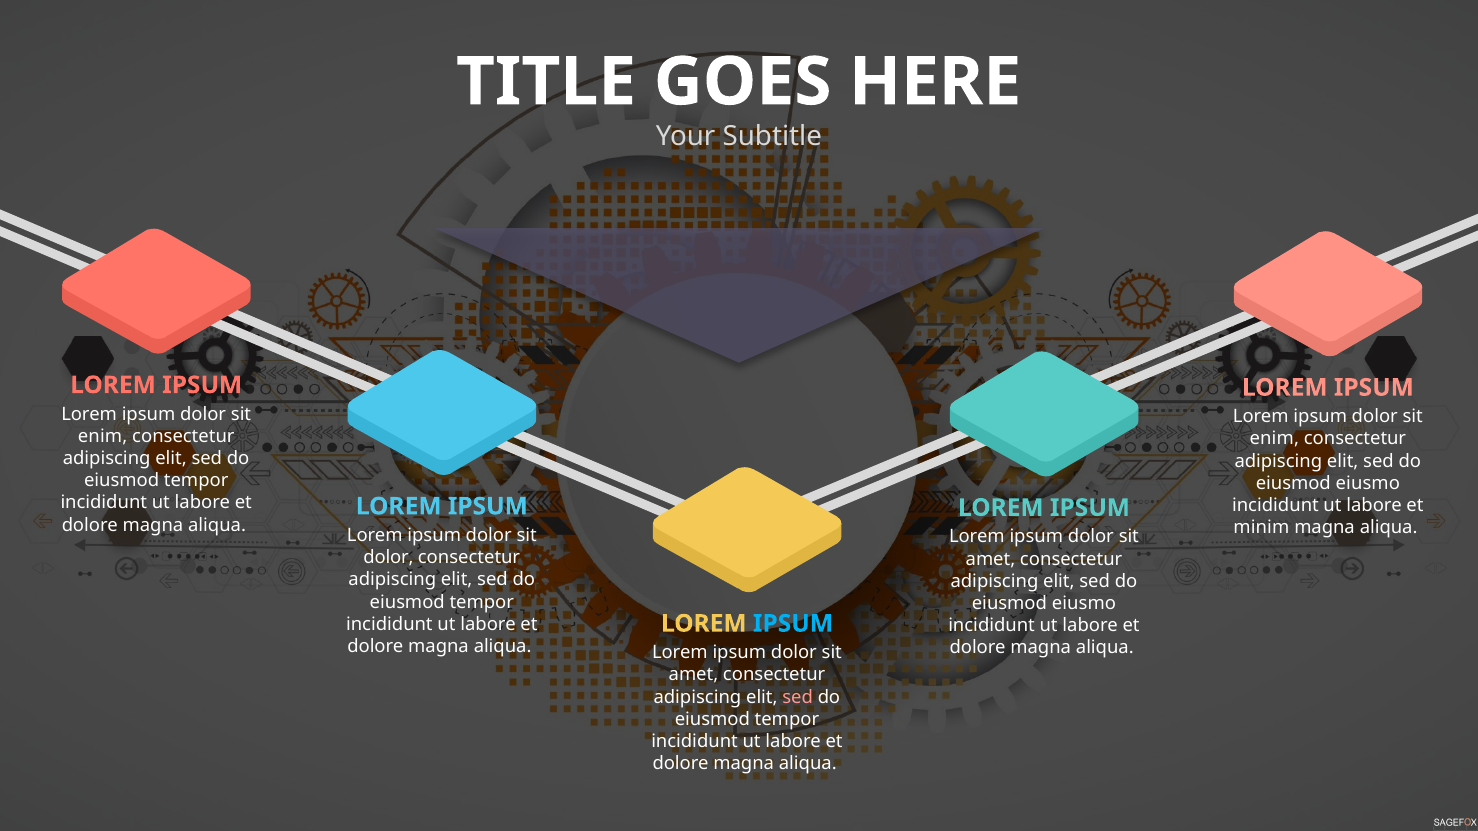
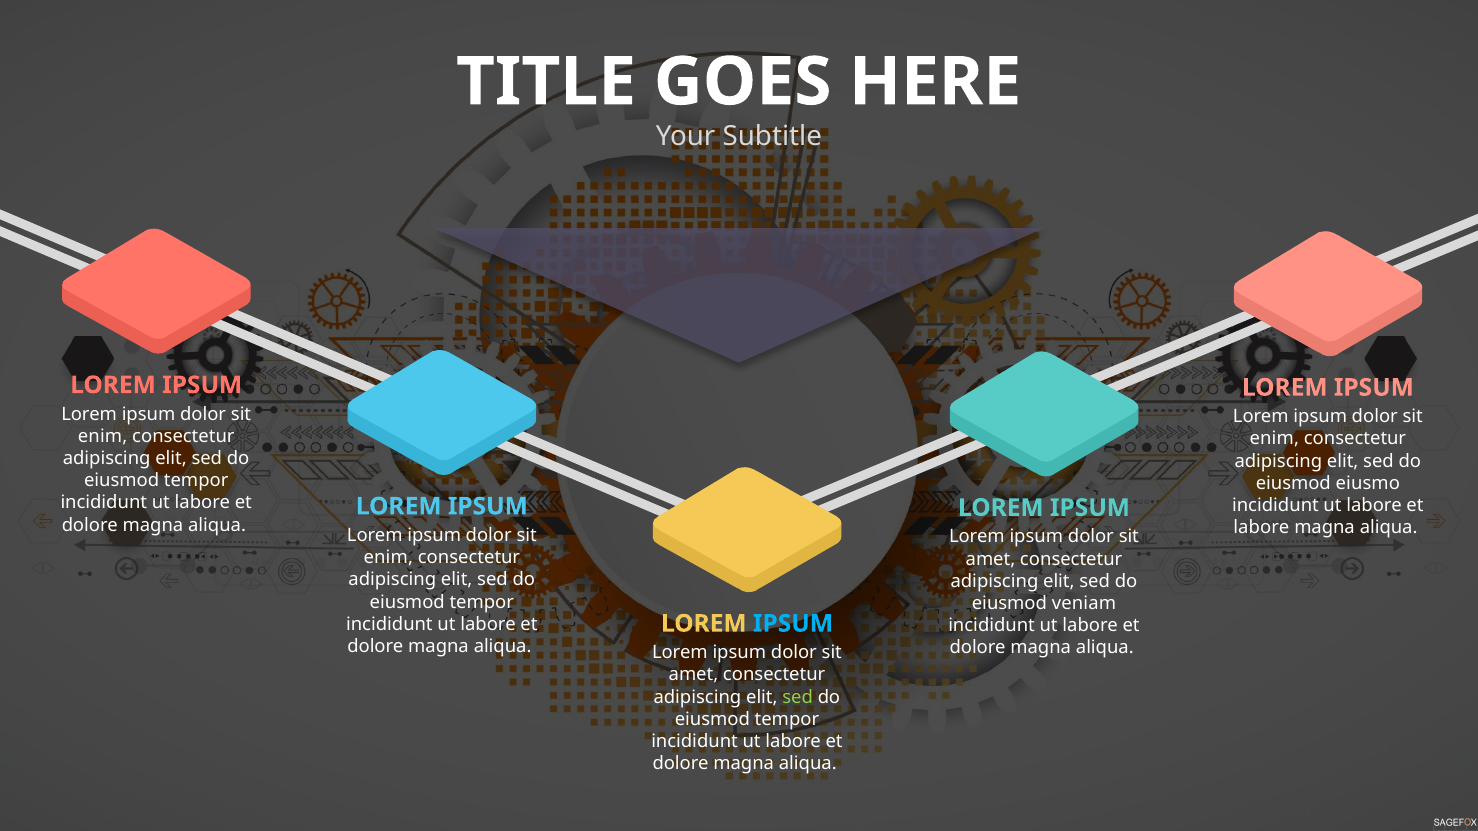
minim at (1261, 528): minim -> labore
dolor at (388, 558): dolor -> enim
eiusmo at (1084, 604): eiusmo -> veniam
sed at (798, 697) colour: pink -> light green
